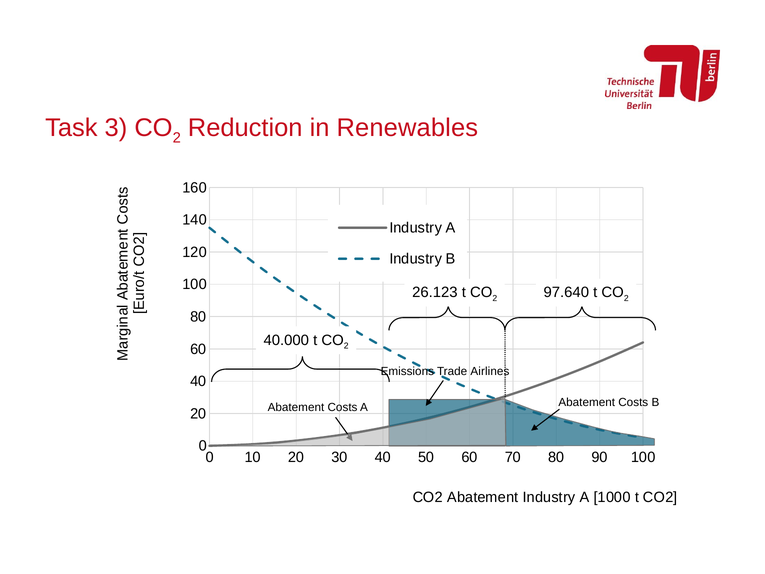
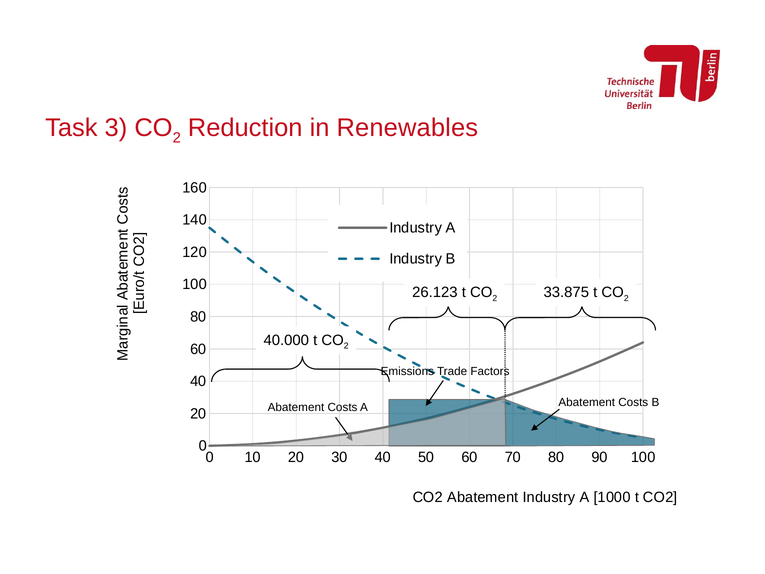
97.640: 97.640 -> 33.875
Airlines: Airlines -> Factors
